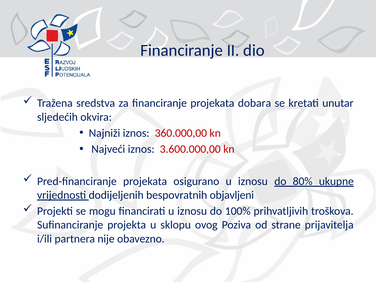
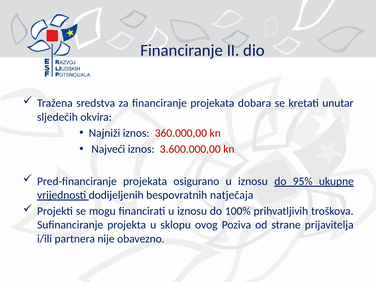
80%: 80% -> 95%
objavljeni: objavljeni -> natječaja
